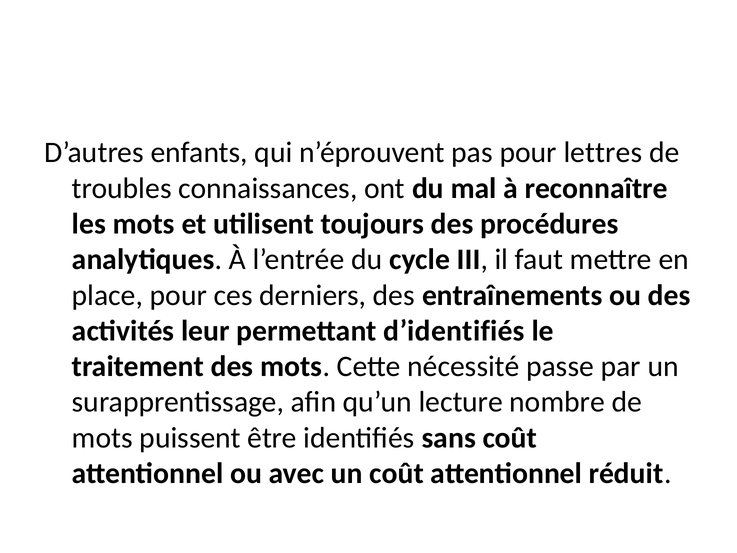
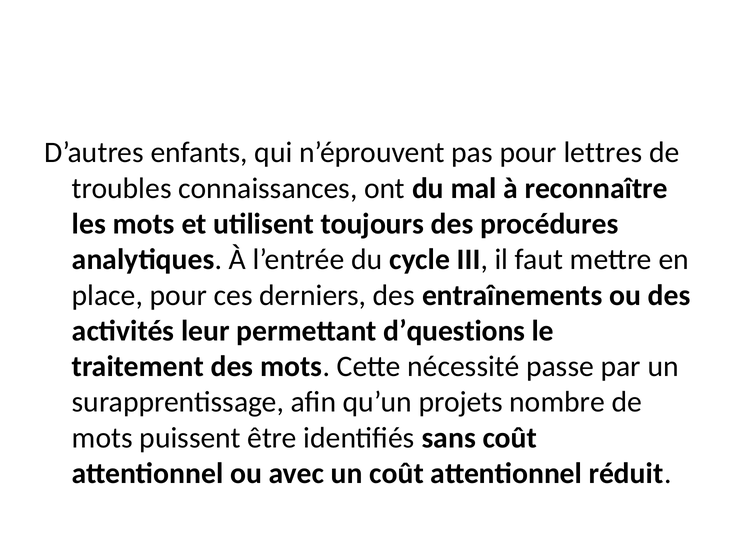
d’identifiés: d’identifiés -> d’questions
lecture: lecture -> projets
